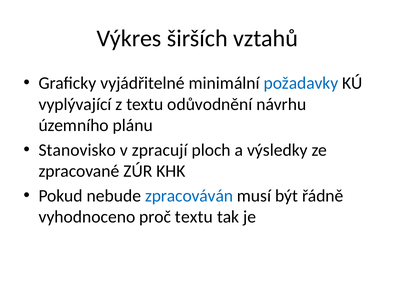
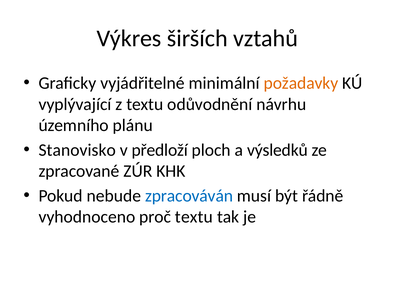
požadavky colour: blue -> orange
zpracují: zpracují -> předloží
výsledky: výsledky -> výsledků
